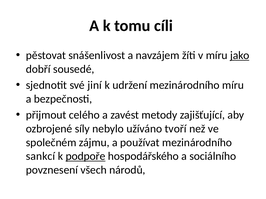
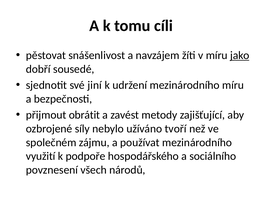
celého: celého -> obrátit
sankcí: sankcí -> využití
podpoře underline: present -> none
